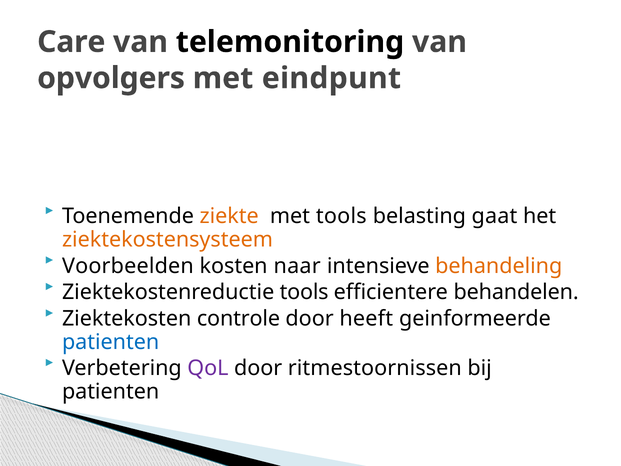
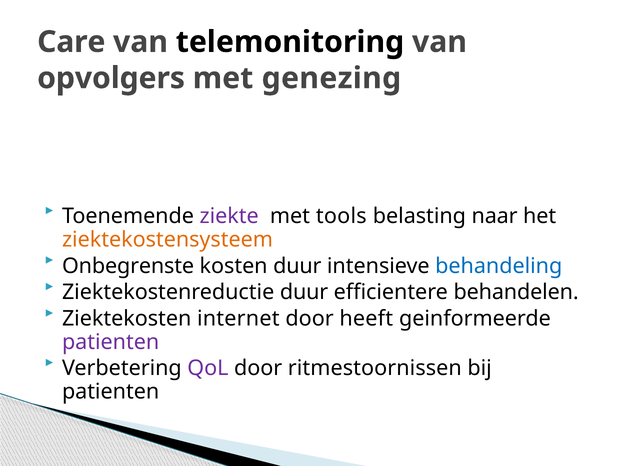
eindpunt: eindpunt -> genezing
ziekte colour: orange -> purple
gaat: gaat -> naar
Voorbeelden: Voorbeelden -> Onbegrenste
kosten naar: naar -> duur
behandeling colour: orange -> blue
Ziektekostenreductie tools: tools -> duur
controle: controle -> internet
patienten at (111, 342) colour: blue -> purple
